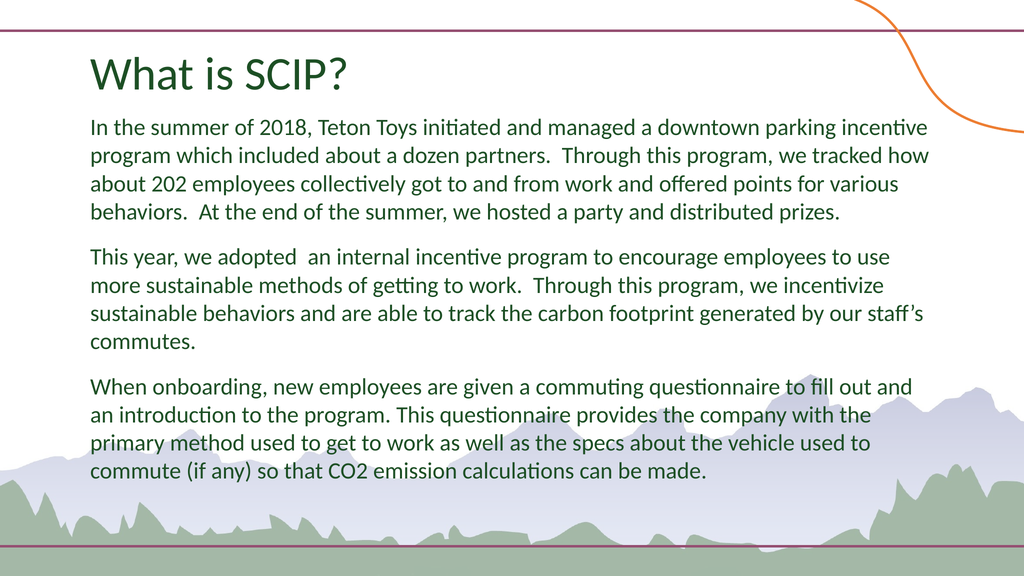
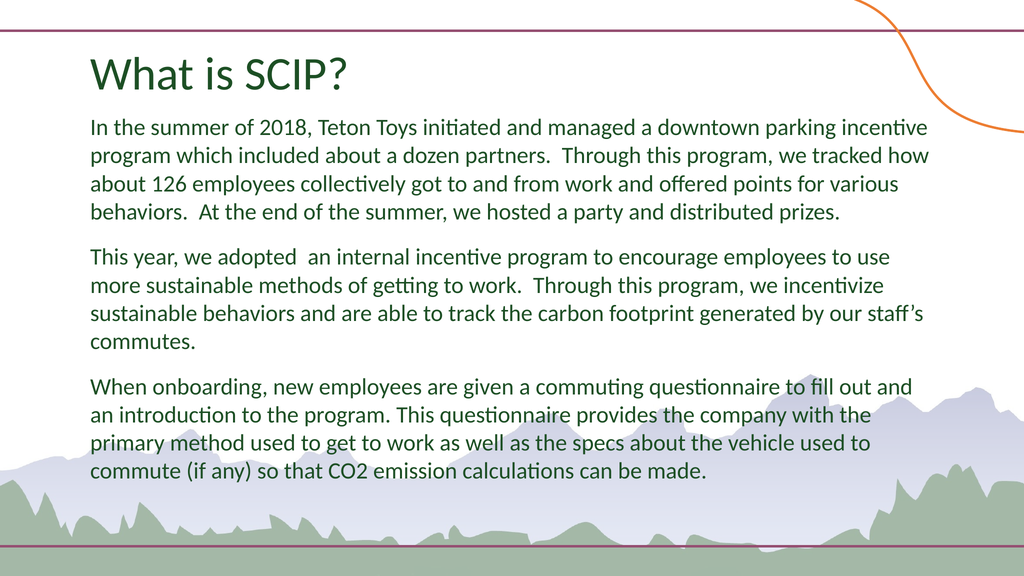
202: 202 -> 126
